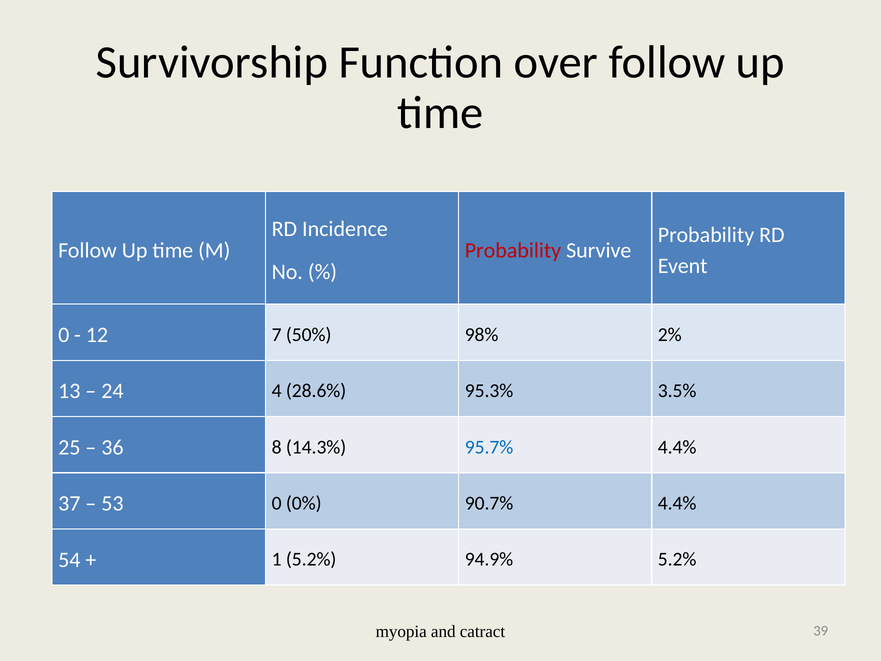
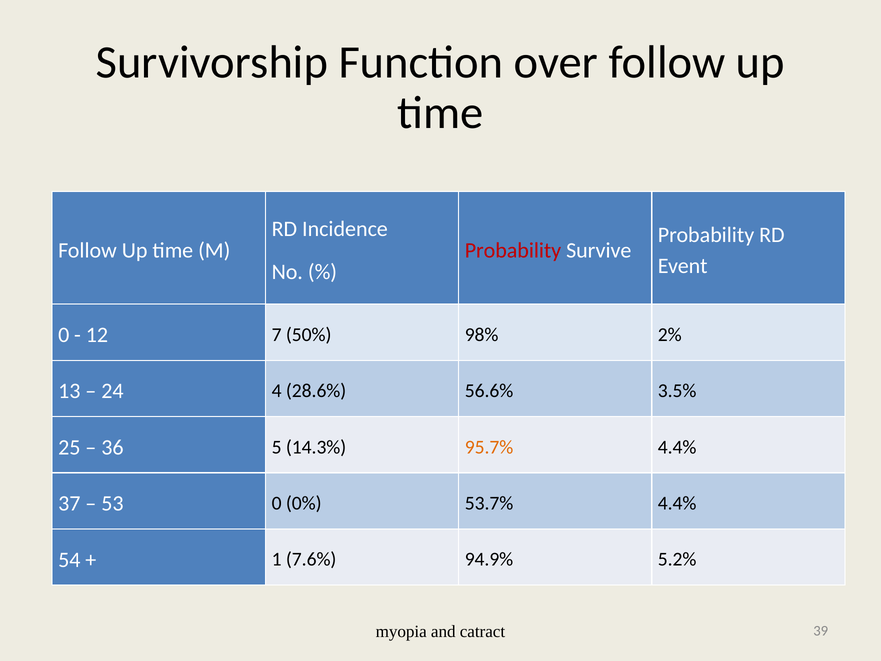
95.3%: 95.3% -> 56.6%
8: 8 -> 5
95.7% colour: blue -> orange
90.7%: 90.7% -> 53.7%
1 5.2%: 5.2% -> 7.6%
